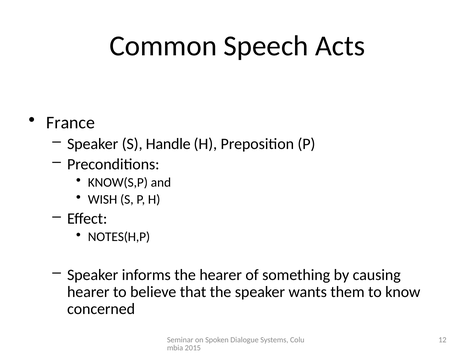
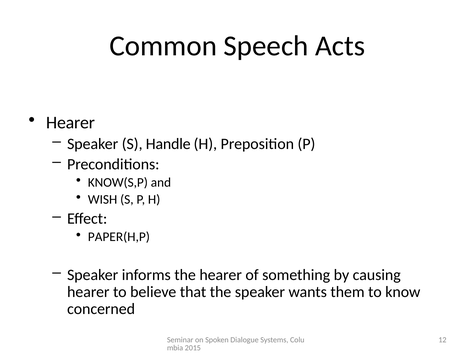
France at (71, 123): France -> Hearer
NOTES(H,P: NOTES(H,P -> PAPER(H,P
